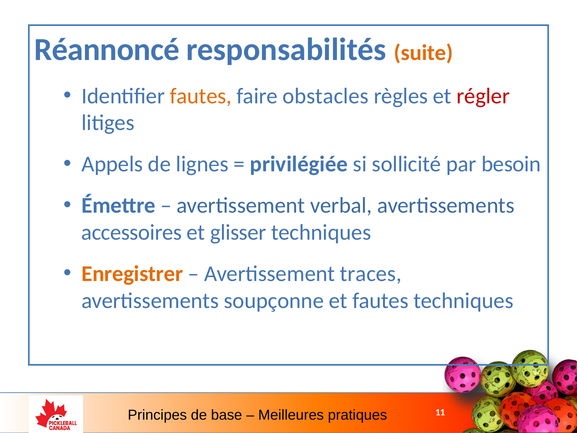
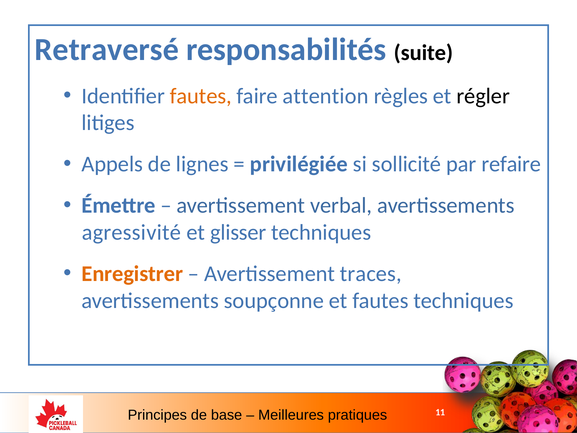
Réannoncé: Réannoncé -> Retraversé
suite colour: orange -> black
obstacles: obstacles -> attention
régler colour: red -> black
besoin: besoin -> refaire
accessoires: accessoires -> agressivité
